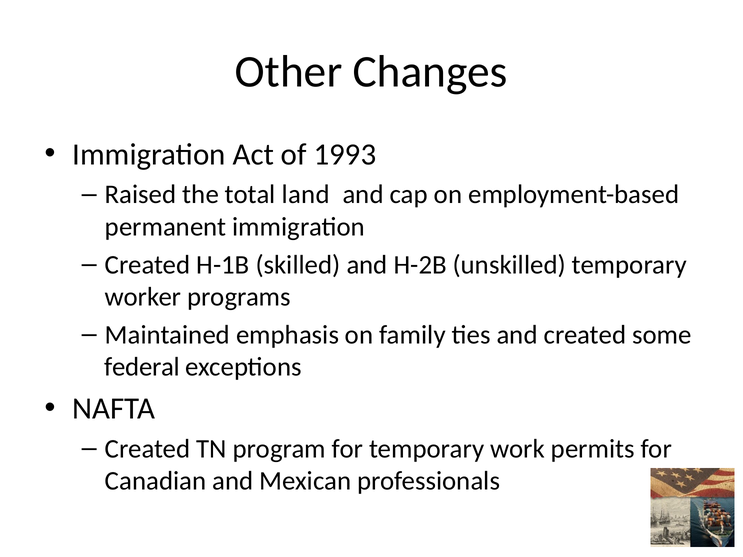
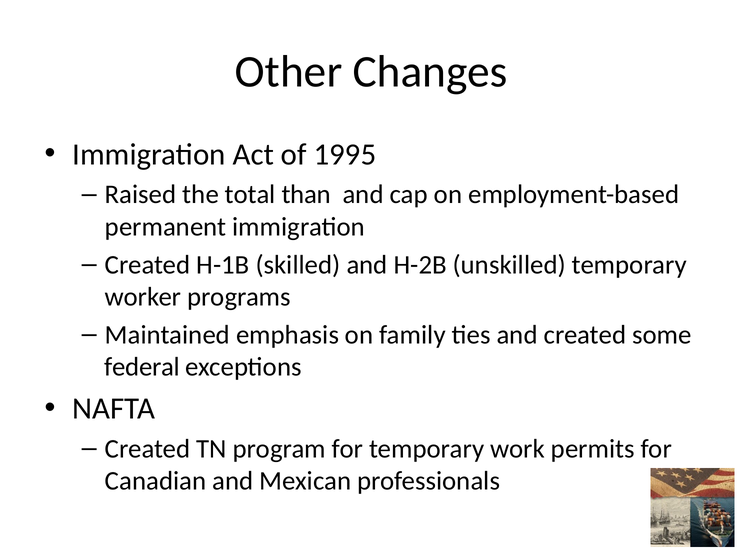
1993: 1993 -> 1995
land: land -> than
